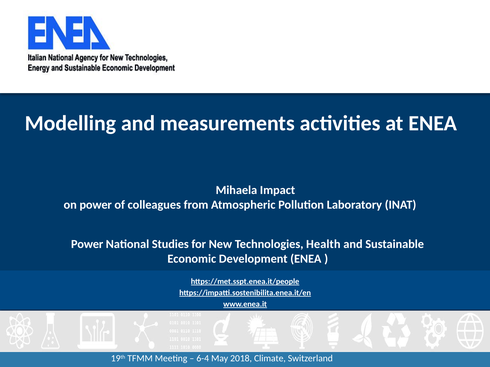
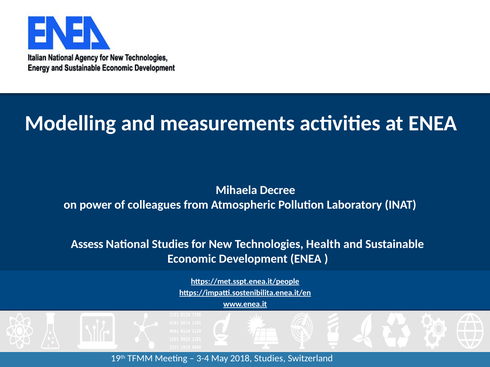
Impact: Impact -> Decree
Power at (87, 245): Power -> Assess
6-4: 6-4 -> 3-4
2018 Climate: Climate -> Studies
